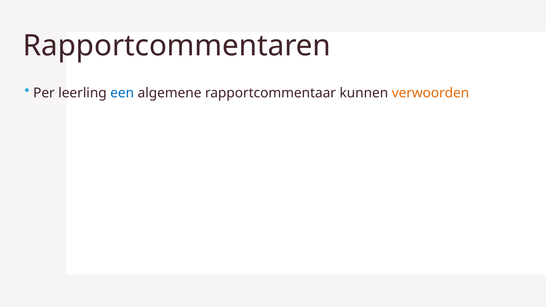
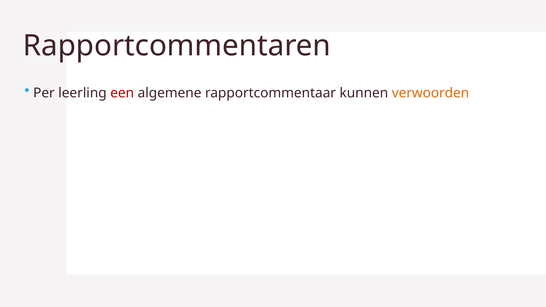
een colour: blue -> red
